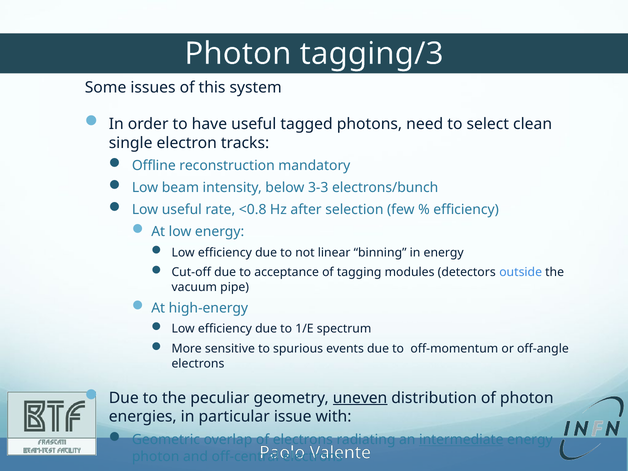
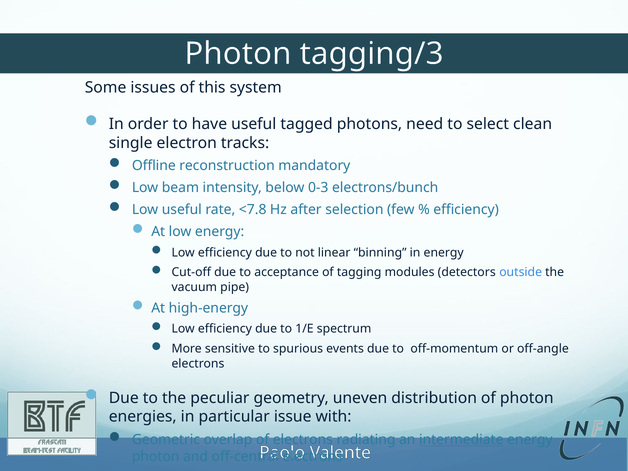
3-3: 3-3 -> 0-3
<0.8: <0.8 -> <7.8
uneven underline: present -> none
